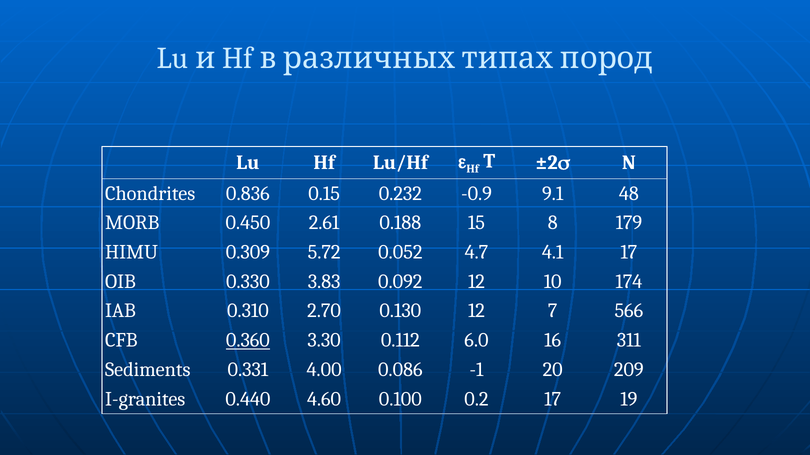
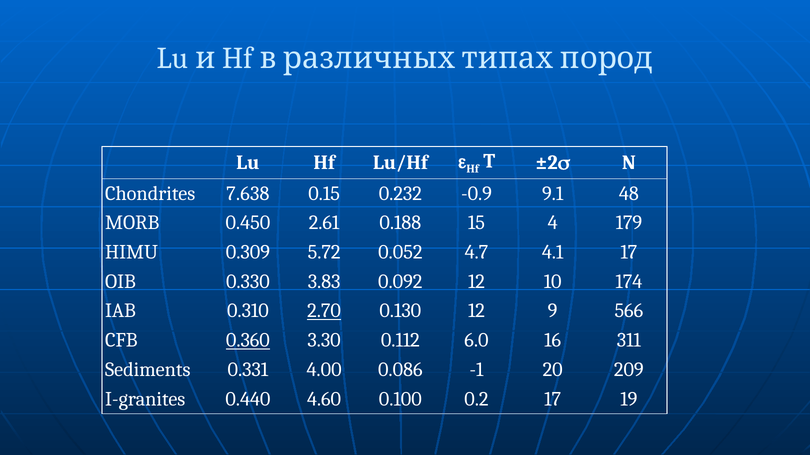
0.836: 0.836 -> 7.638
8: 8 -> 4
2.70 underline: none -> present
7: 7 -> 9
